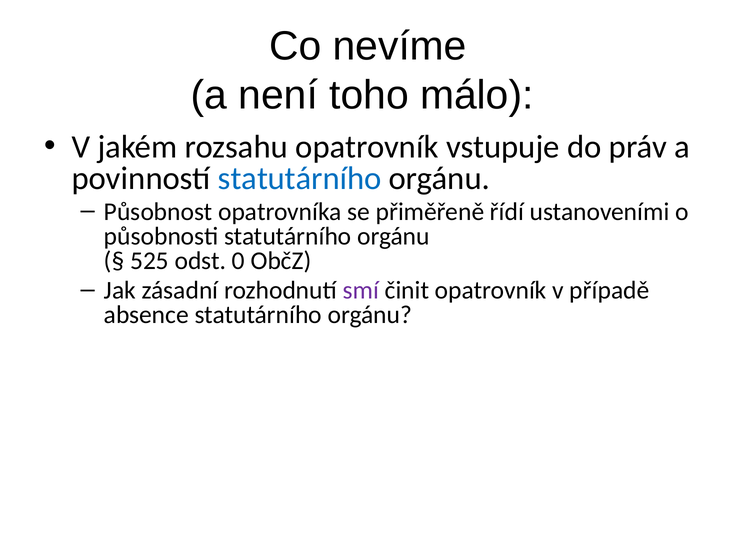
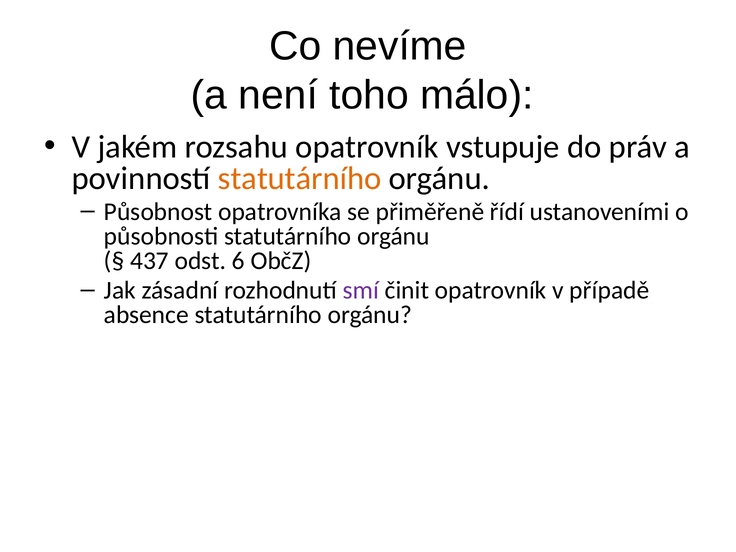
statutárního at (300, 178) colour: blue -> orange
525: 525 -> 437
0: 0 -> 6
